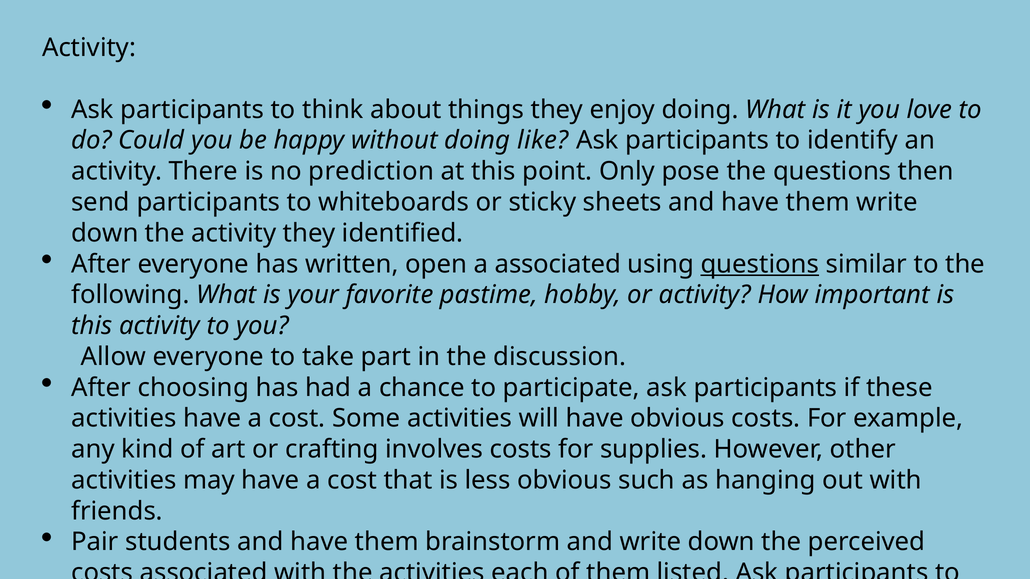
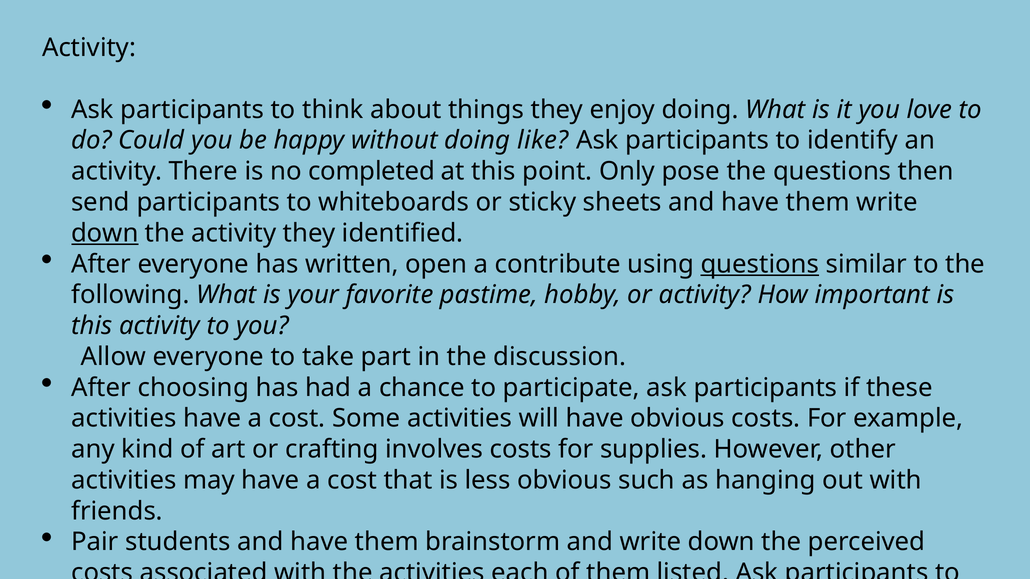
prediction: prediction -> completed
down at (105, 233) underline: none -> present
a associated: associated -> contribute
